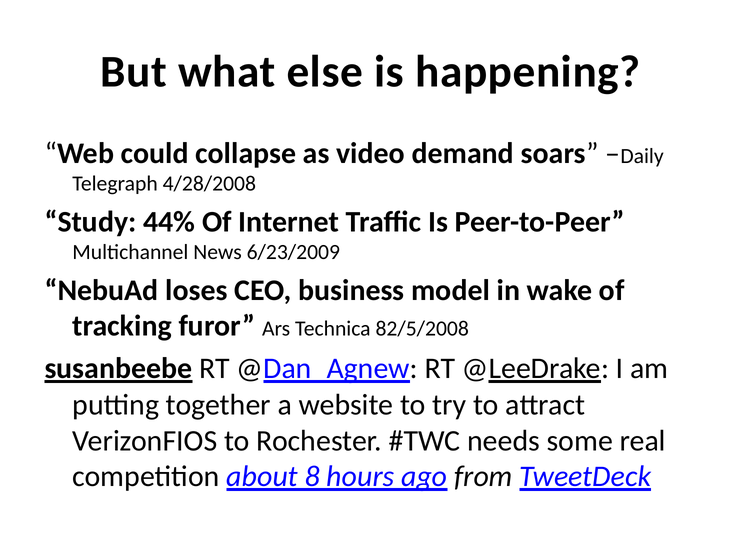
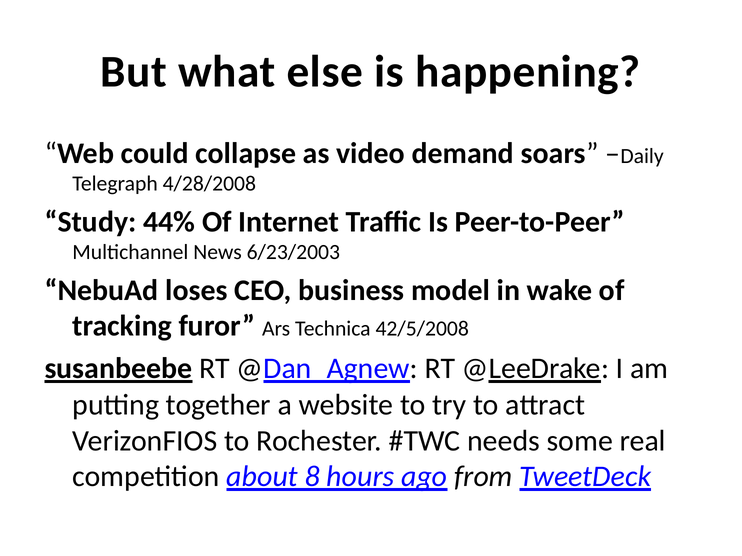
6/23/2009: 6/23/2009 -> 6/23/2003
82/5/2008: 82/5/2008 -> 42/5/2008
